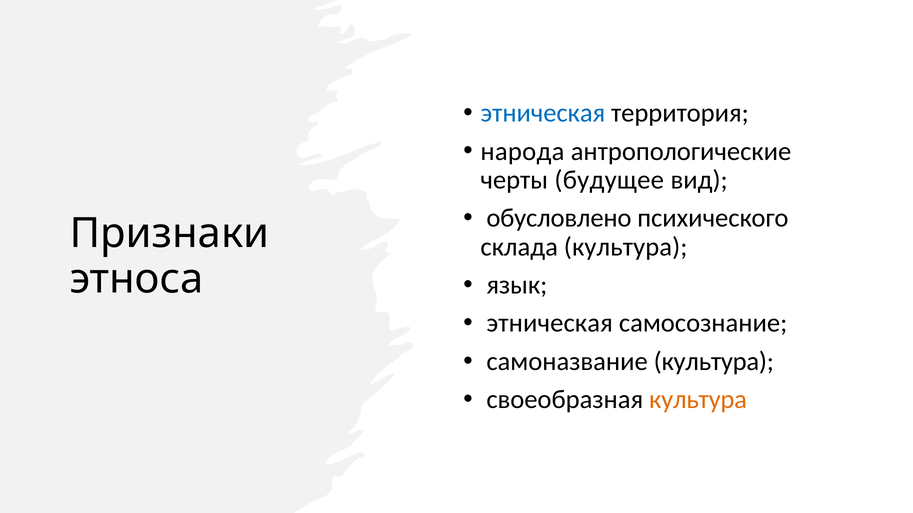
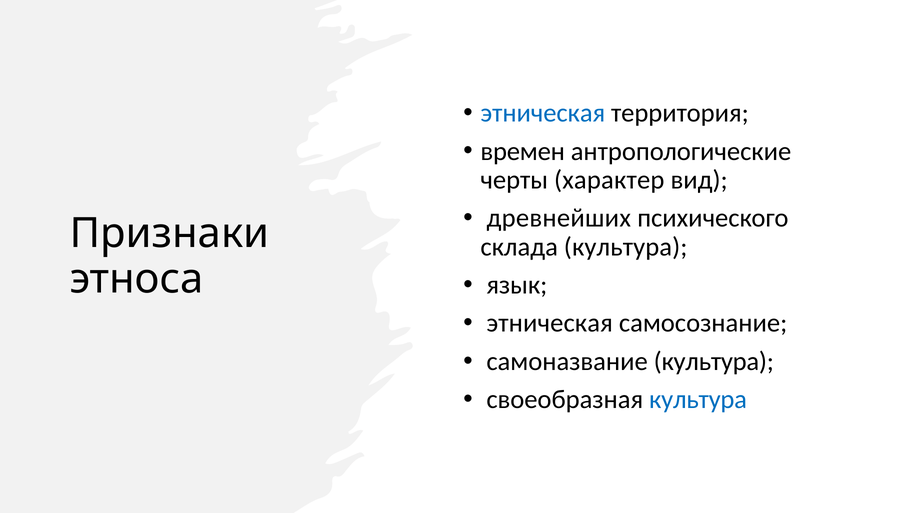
народа: народа -> времен
будущее: будущее -> характер
обусловлено: обусловлено -> древнейших
культура at (698, 400) colour: orange -> blue
